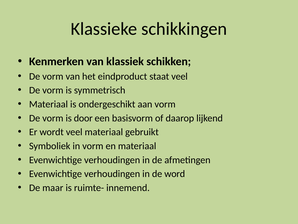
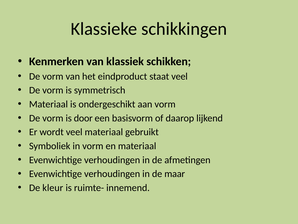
word: word -> maar
maar: maar -> kleur
